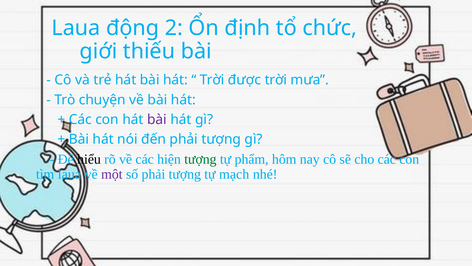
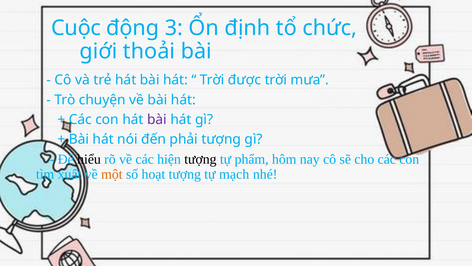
Laua at (76, 28): Laua -> Cuộc
2: 2 -> 3
thiếu: thiếu -> thoải
tượng at (200, 159) colour: green -> black
tìm laua: laua -> xuất
một colour: purple -> orange
số phải: phải -> hoạt
